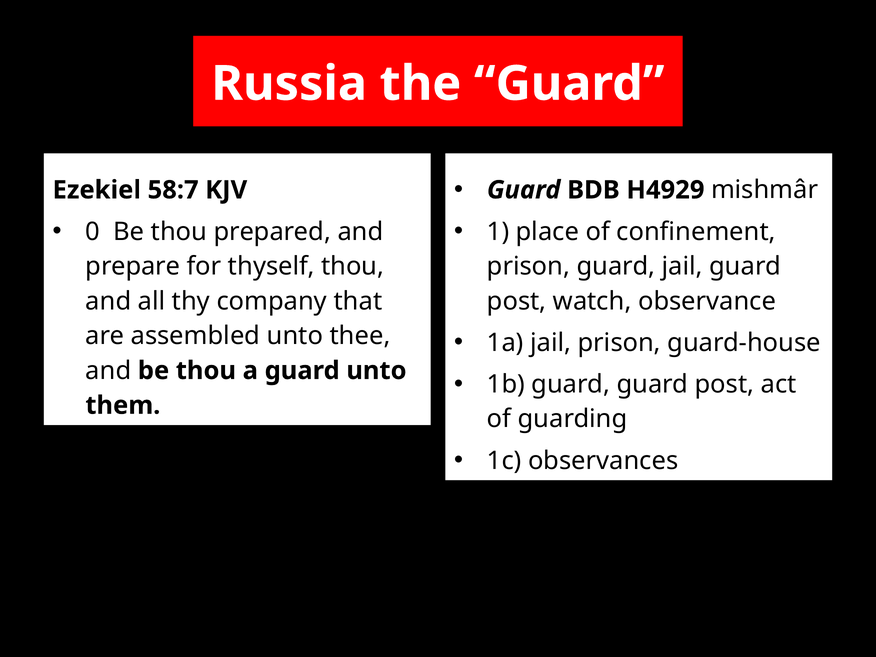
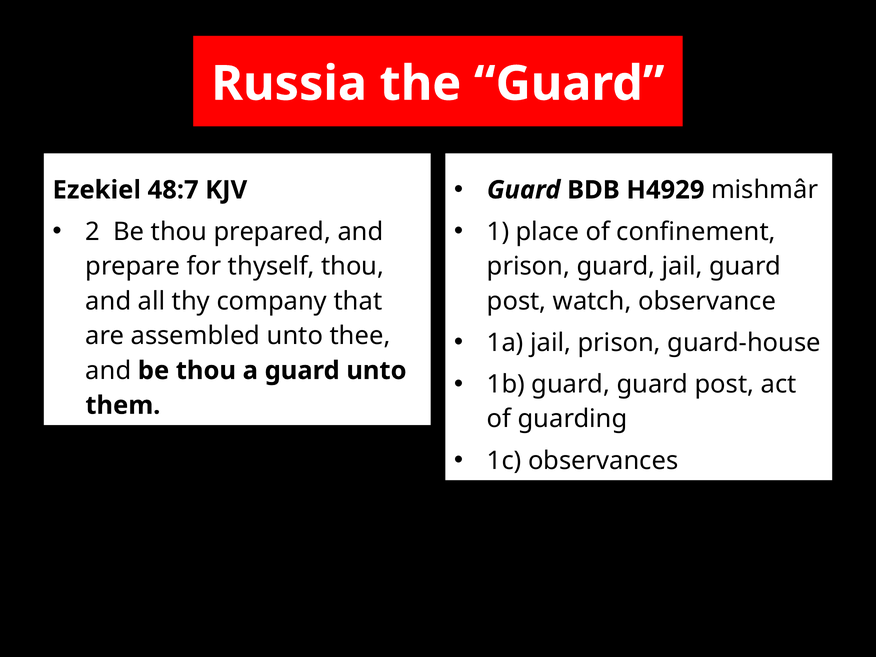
58:7: 58:7 -> 48:7
0: 0 -> 2
